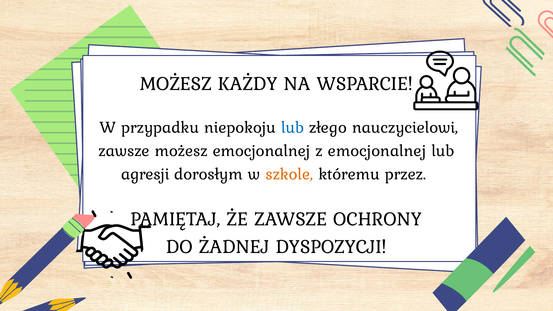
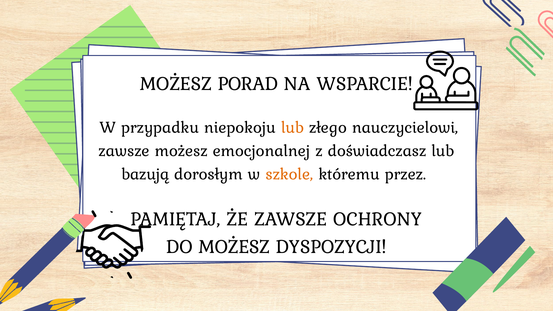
KAŻDY: KAŻDY -> PORAD
lub at (293, 127) colour: blue -> orange
z emocjonalnej: emocjonalnej -> doświadczasz
agresji: agresji -> bazują
DO ŻADNEJ: ŻADNEJ -> MOŻESZ
